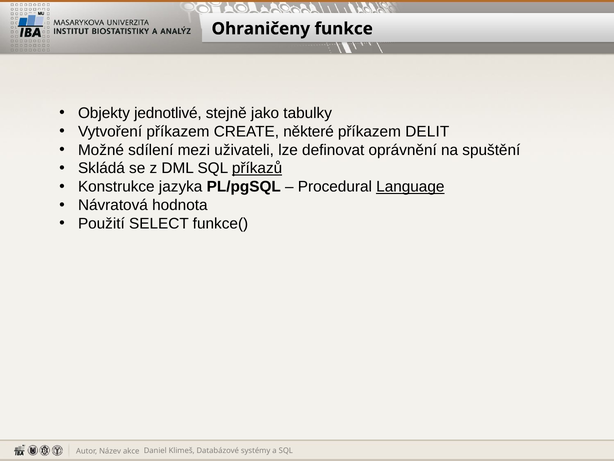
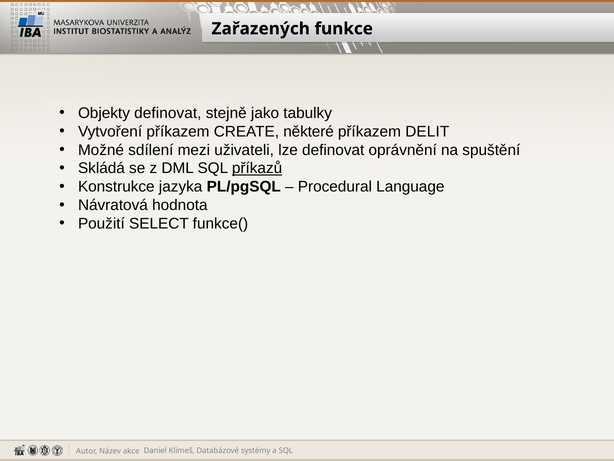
Ohraničeny: Ohraničeny -> Zařazených
Objekty jednotlivé: jednotlivé -> definovat
Language underline: present -> none
